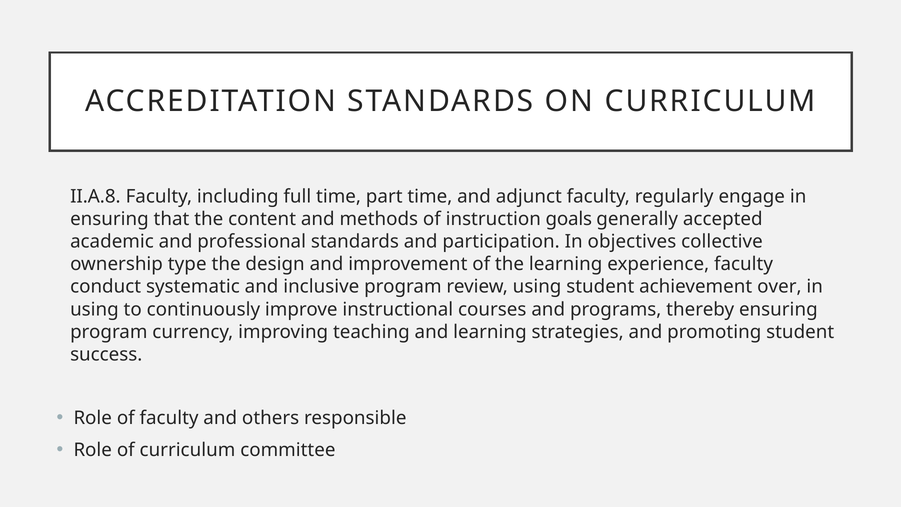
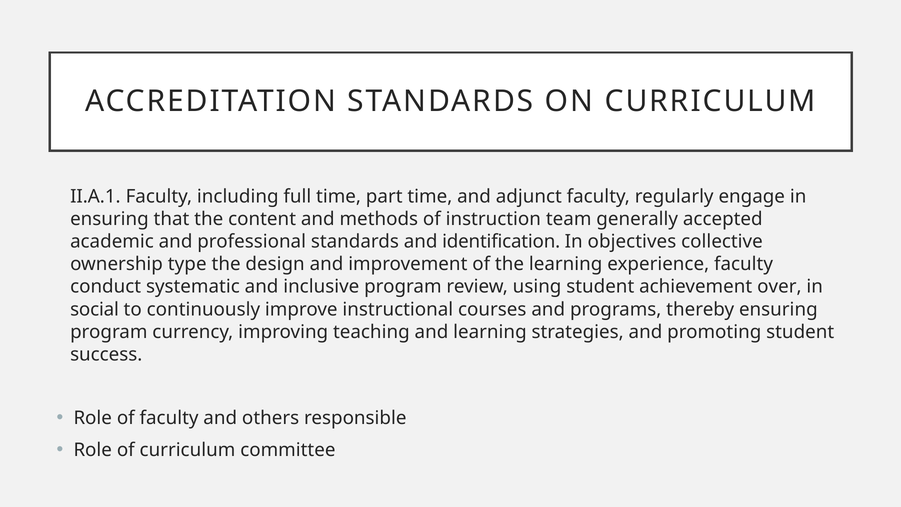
II.A.8: II.A.8 -> II.A.1
goals: goals -> team
participation: participation -> identification
using at (94, 309): using -> social
